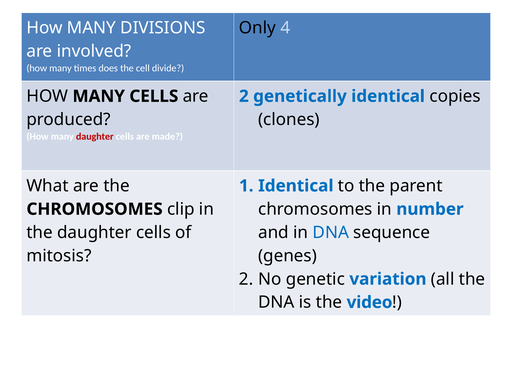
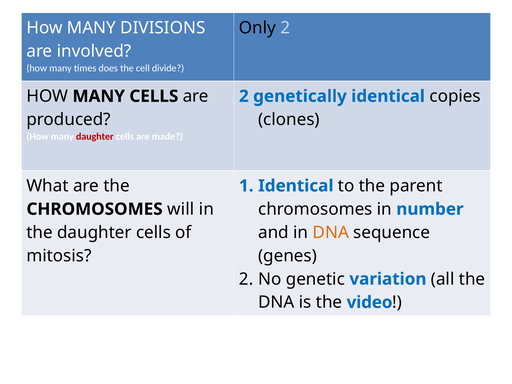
Only 4: 4 -> 2
clip: clip -> will
DNA at (331, 232) colour: blue -> orange
